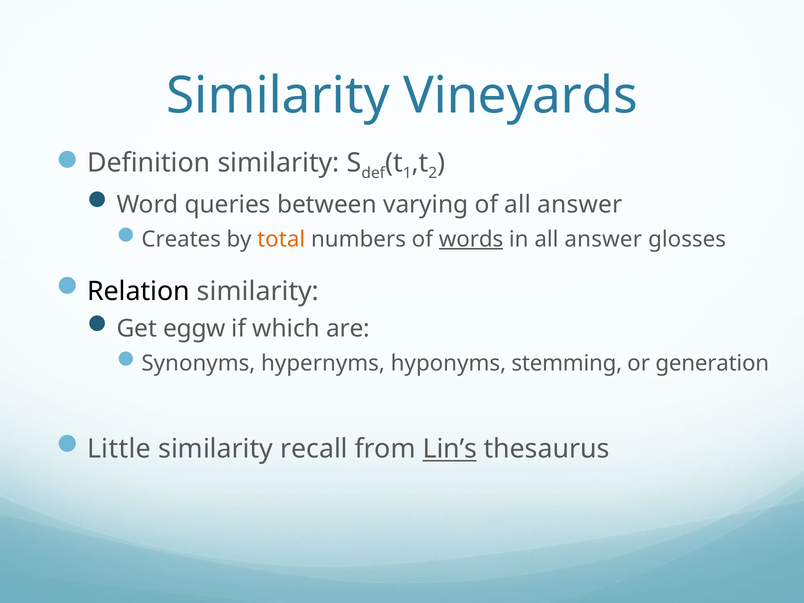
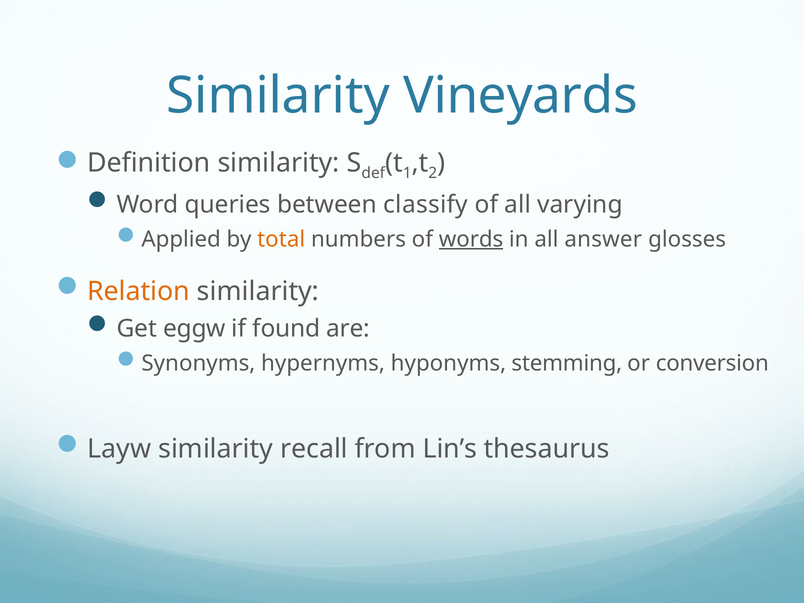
varying: varying -> classify
of all answer: answer -> varying
Creates: Creates -> Applied
Relation colour: black -> orange
which: which -> found
generation: generation -> conversion
Little: Little -> Layw
Lin’s underline: present -> none
